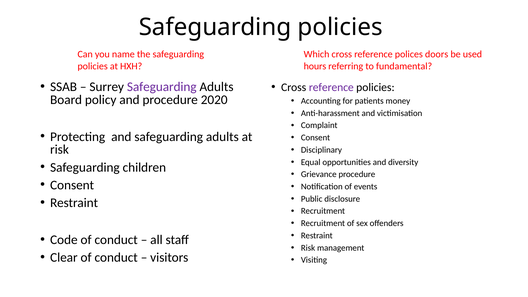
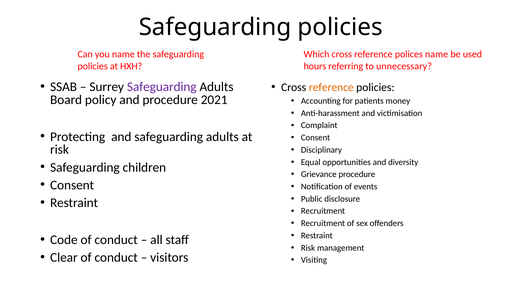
polices doors: doors -> name
fundamental: fundamental -> unnecessary
reference at (331, 87) colour: purple -> orange
2020: 2020 -> 2021
